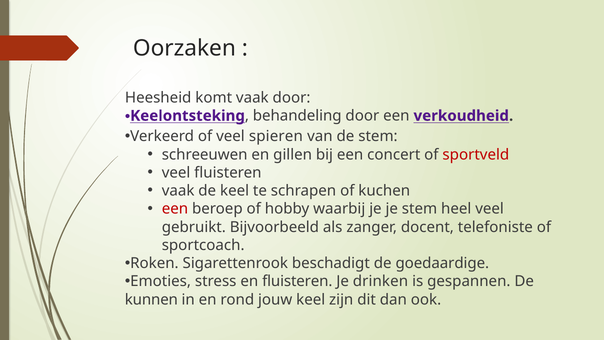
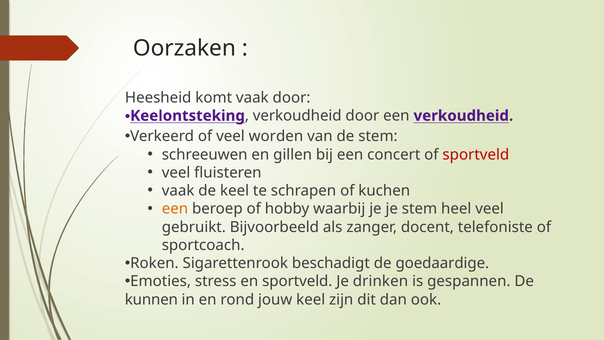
behandeling at (297, 116): behandeling -> verkoudheid
spieren: spieren -> worden
een at (175, 209) colour: red -> orange
en fluisteren: fluisteren -> sportveld
